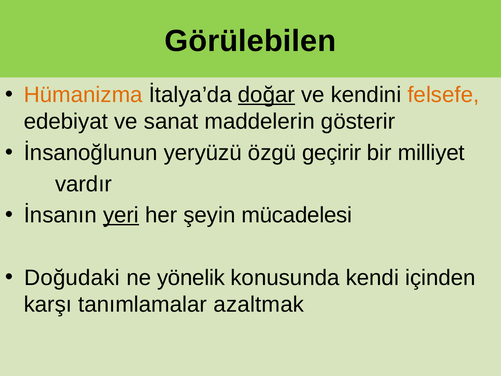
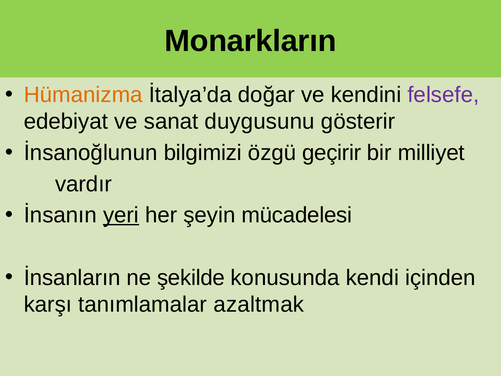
Görülebilen: Görülebilen -> Monarkların
doğar underline: present -> none
felsefe colour: orange -> purple
maddelerin: maddelerin -> duygusunu
yeryüzü: yeryüzü -> bilgimizi
Doğudaki: Doğudaki -> İnsanların
yönelik: yönelik -> şekilde
